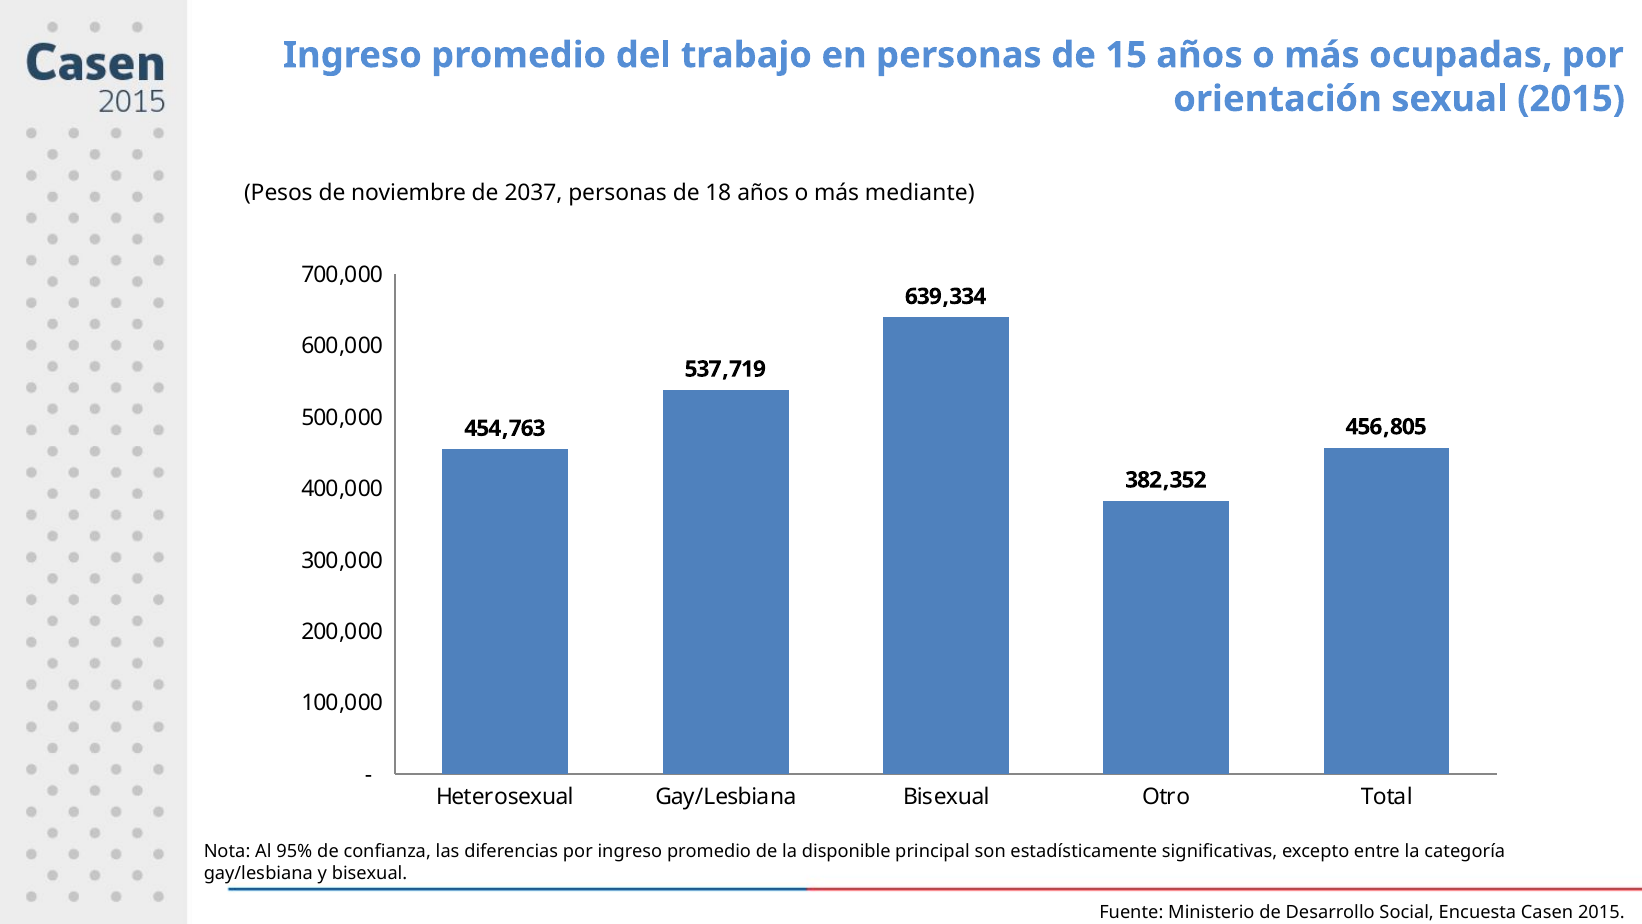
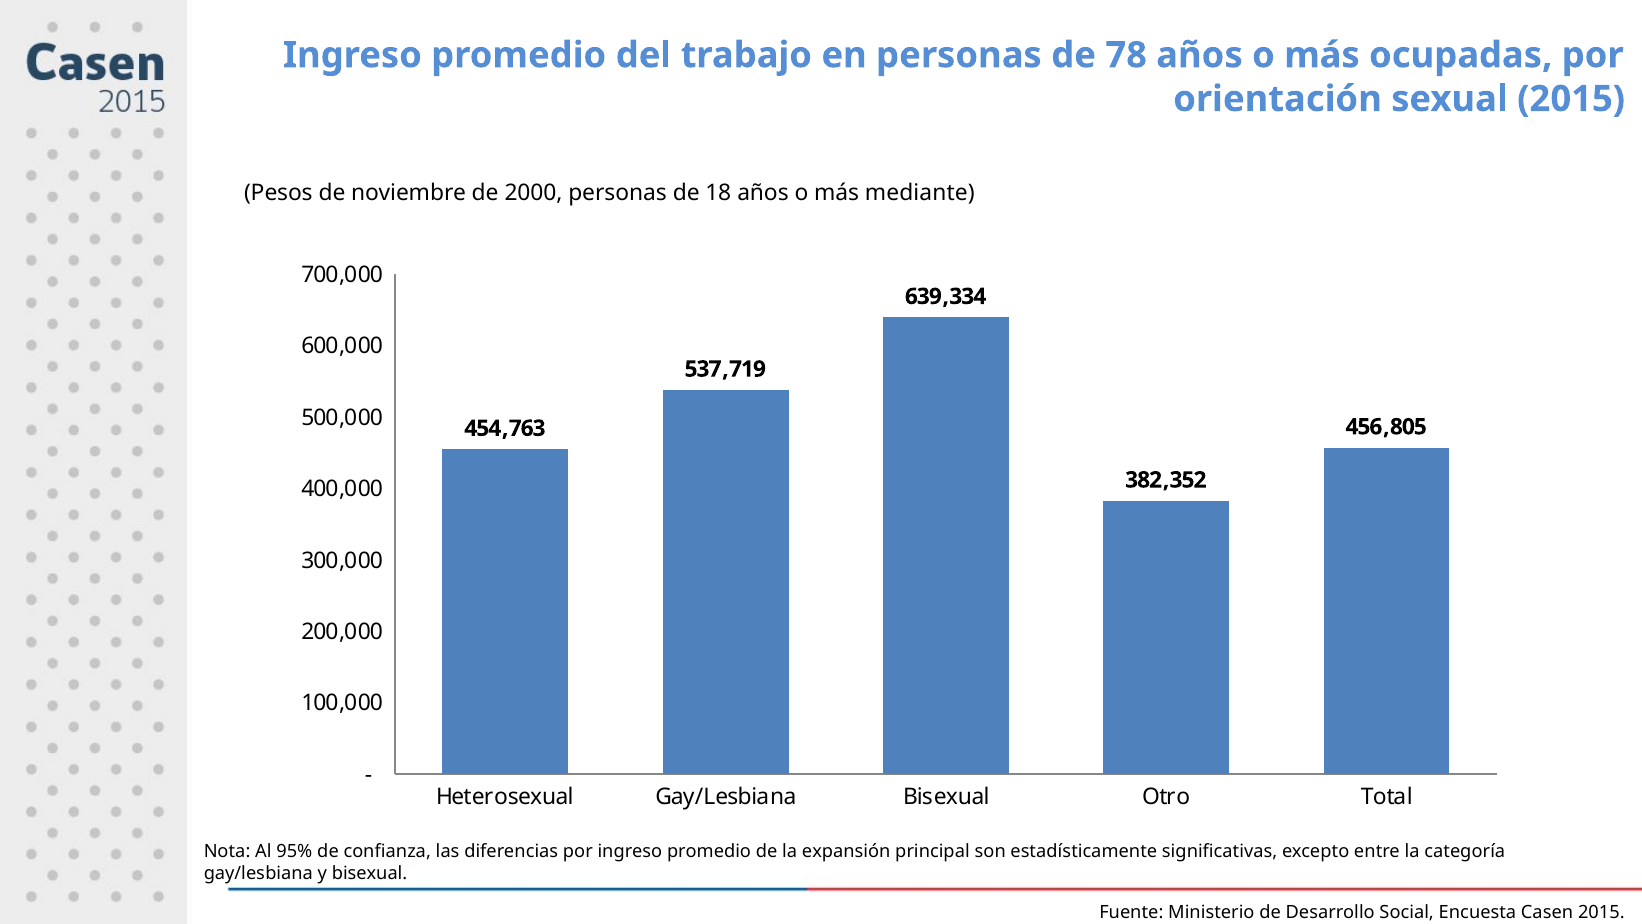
15: 15 -> 78
2037: 2037 -> 2000
disponible: disponible -> expansión
